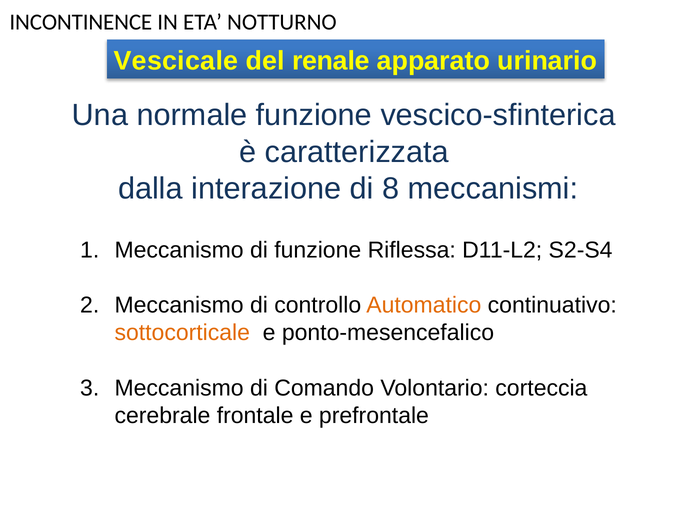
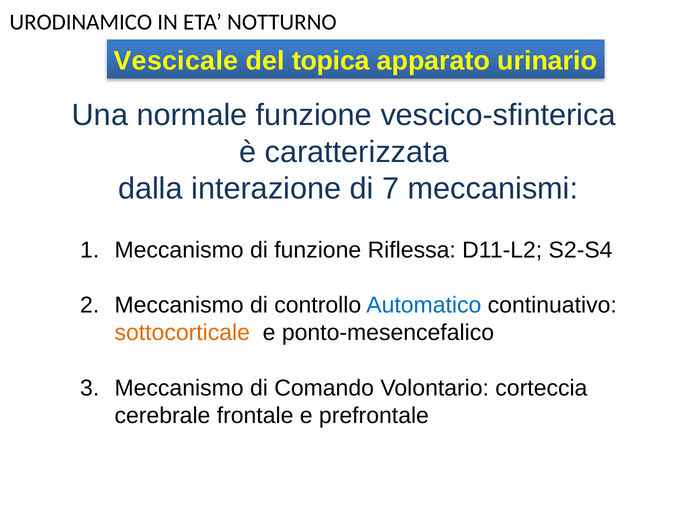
INCONTINENCE: INCONTINENCE -> URODINAMICO
renale: renale -> topica
8: 8 -> 7
Automatico colour: orange -> blue
